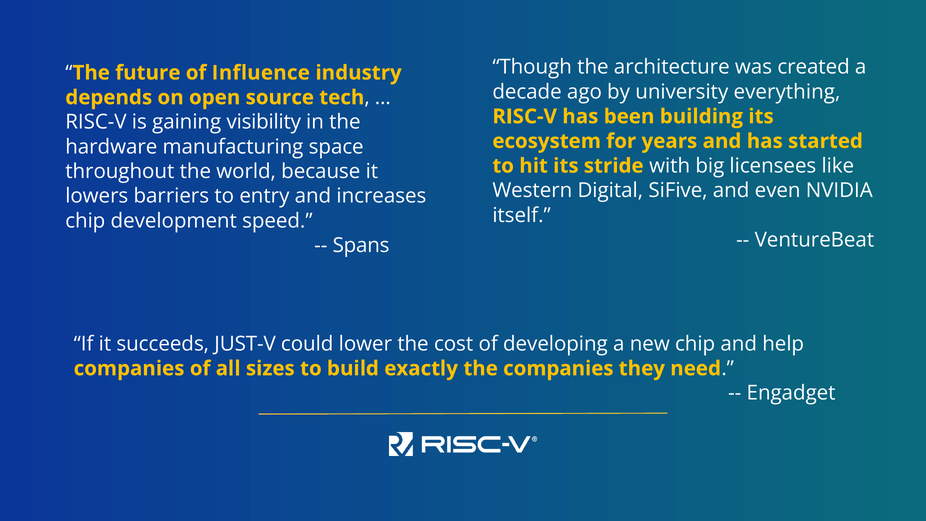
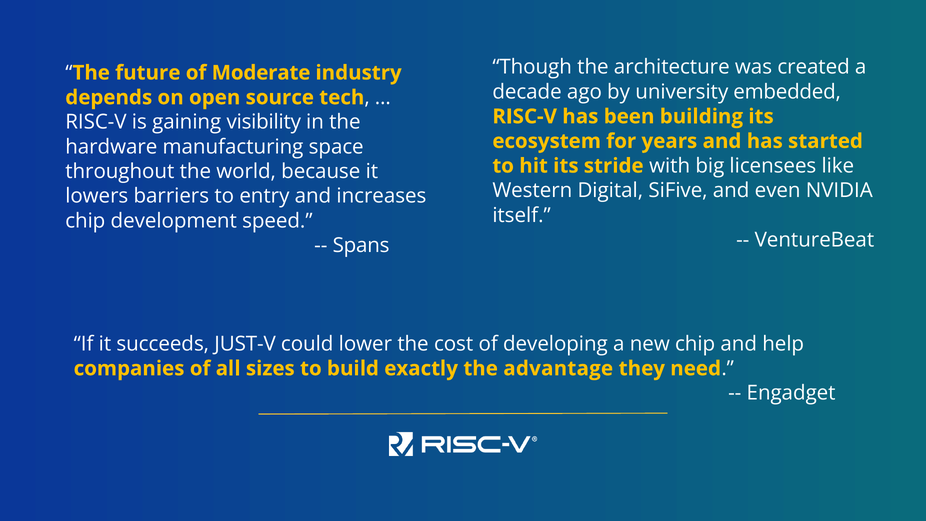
Influence: Influence -> Moderate
everything: everything -> embedded
the companies: companies -> advantage
